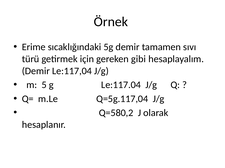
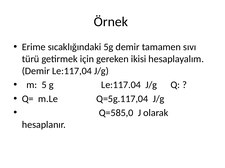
gibi: gibi -> ikisi
Q=580,2: Q=580,2 -> Q=585,0
